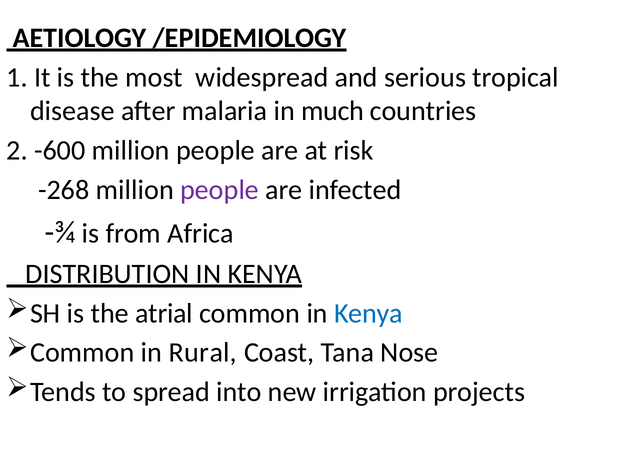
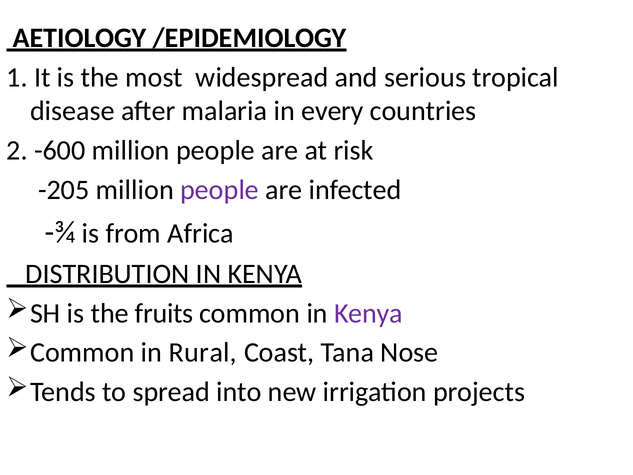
much: much -> every
-268: -268 -> -205
atrial: atrial -> fruits
Kenya at (368, 313) colour: blue -> purple
